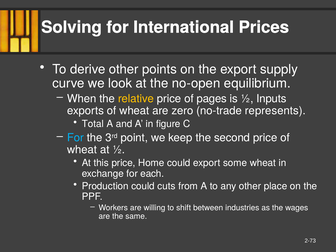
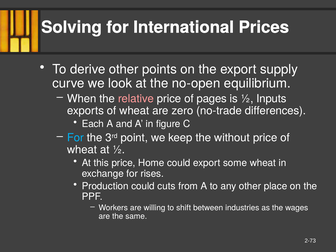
relative colour: yellow -> pink
represents: represents -> differences
Total: Total -> Each
second: second -> without
each: each -> rises
